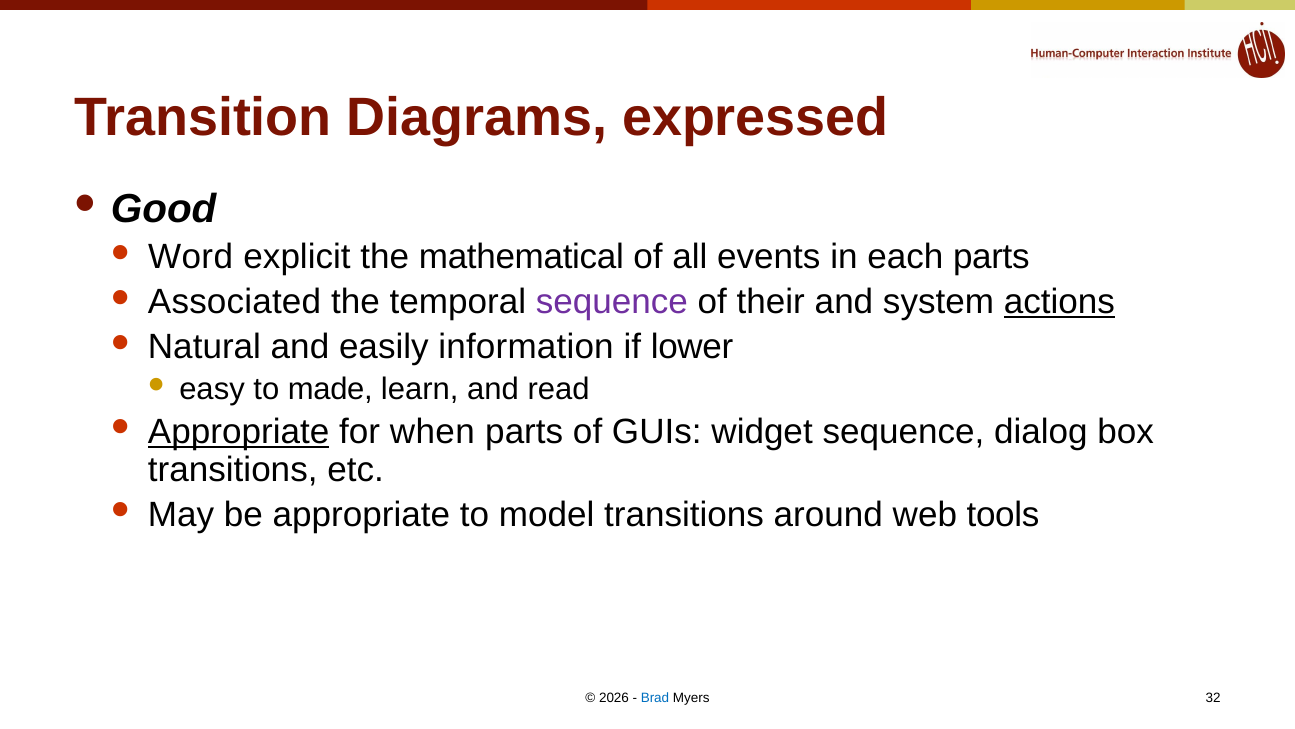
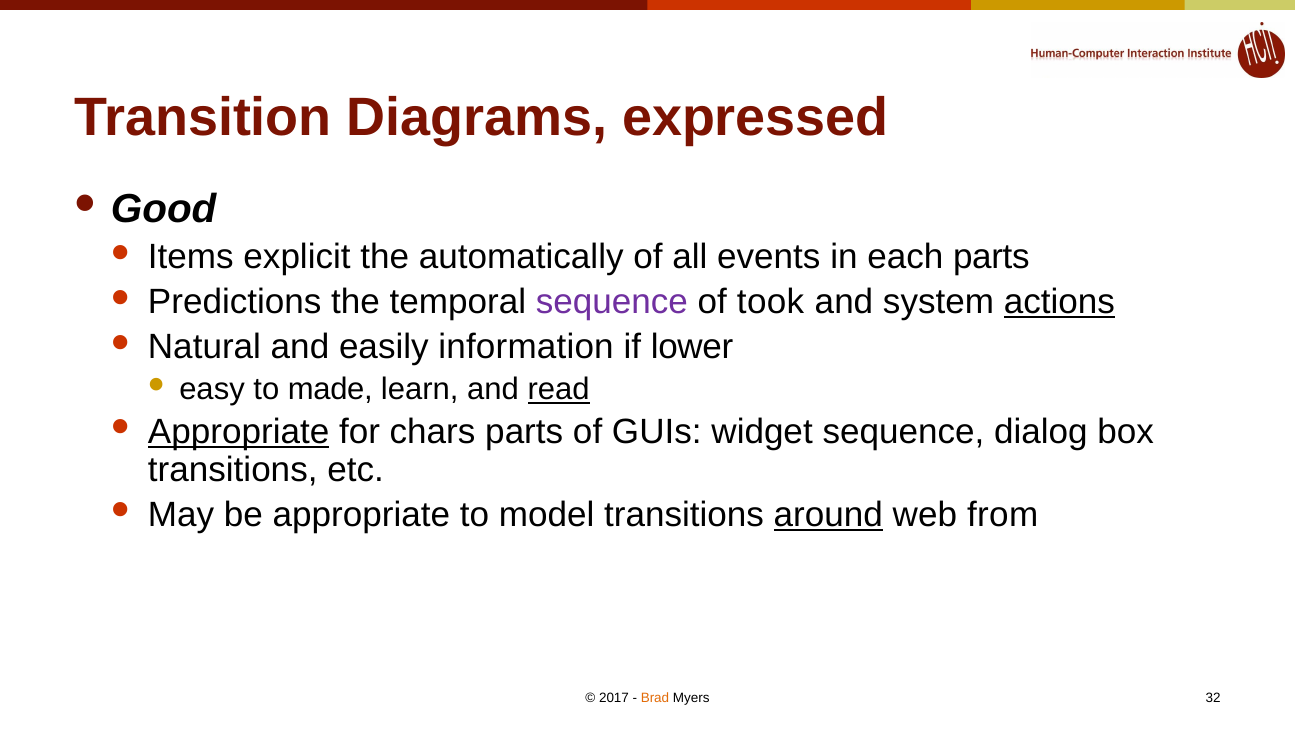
Word: Word -> Items
mathematical: mathematical -> automatically
Associated: Associated -> Predictions
their: their -> took
read underline: none -> present
when: when -> chars
around underline: none -> present
tools: tools -> from
2026: 2026 -> 2017
Brad colour: blue -> orange
